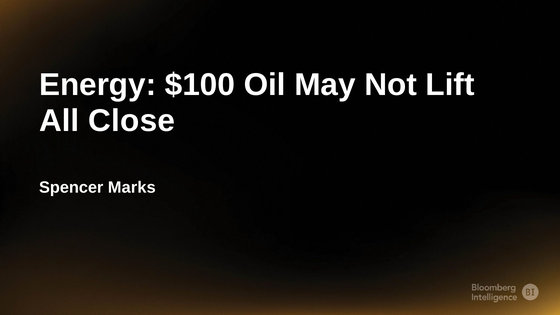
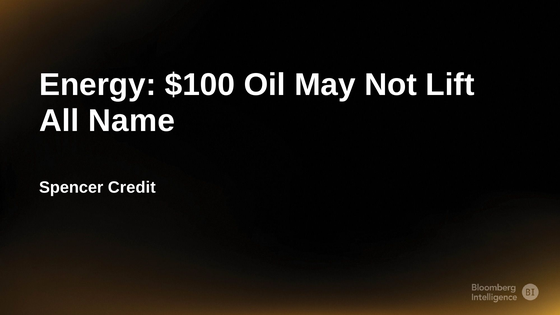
Close: Close -> Name
Marks: Marks -> Credit
